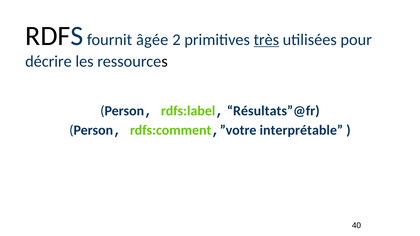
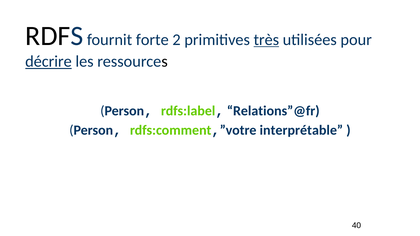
âgée: âgée -> forte
décrire underline: none -> present
Résultats”@fr: Résultats”@fr -> Relations”@fr
